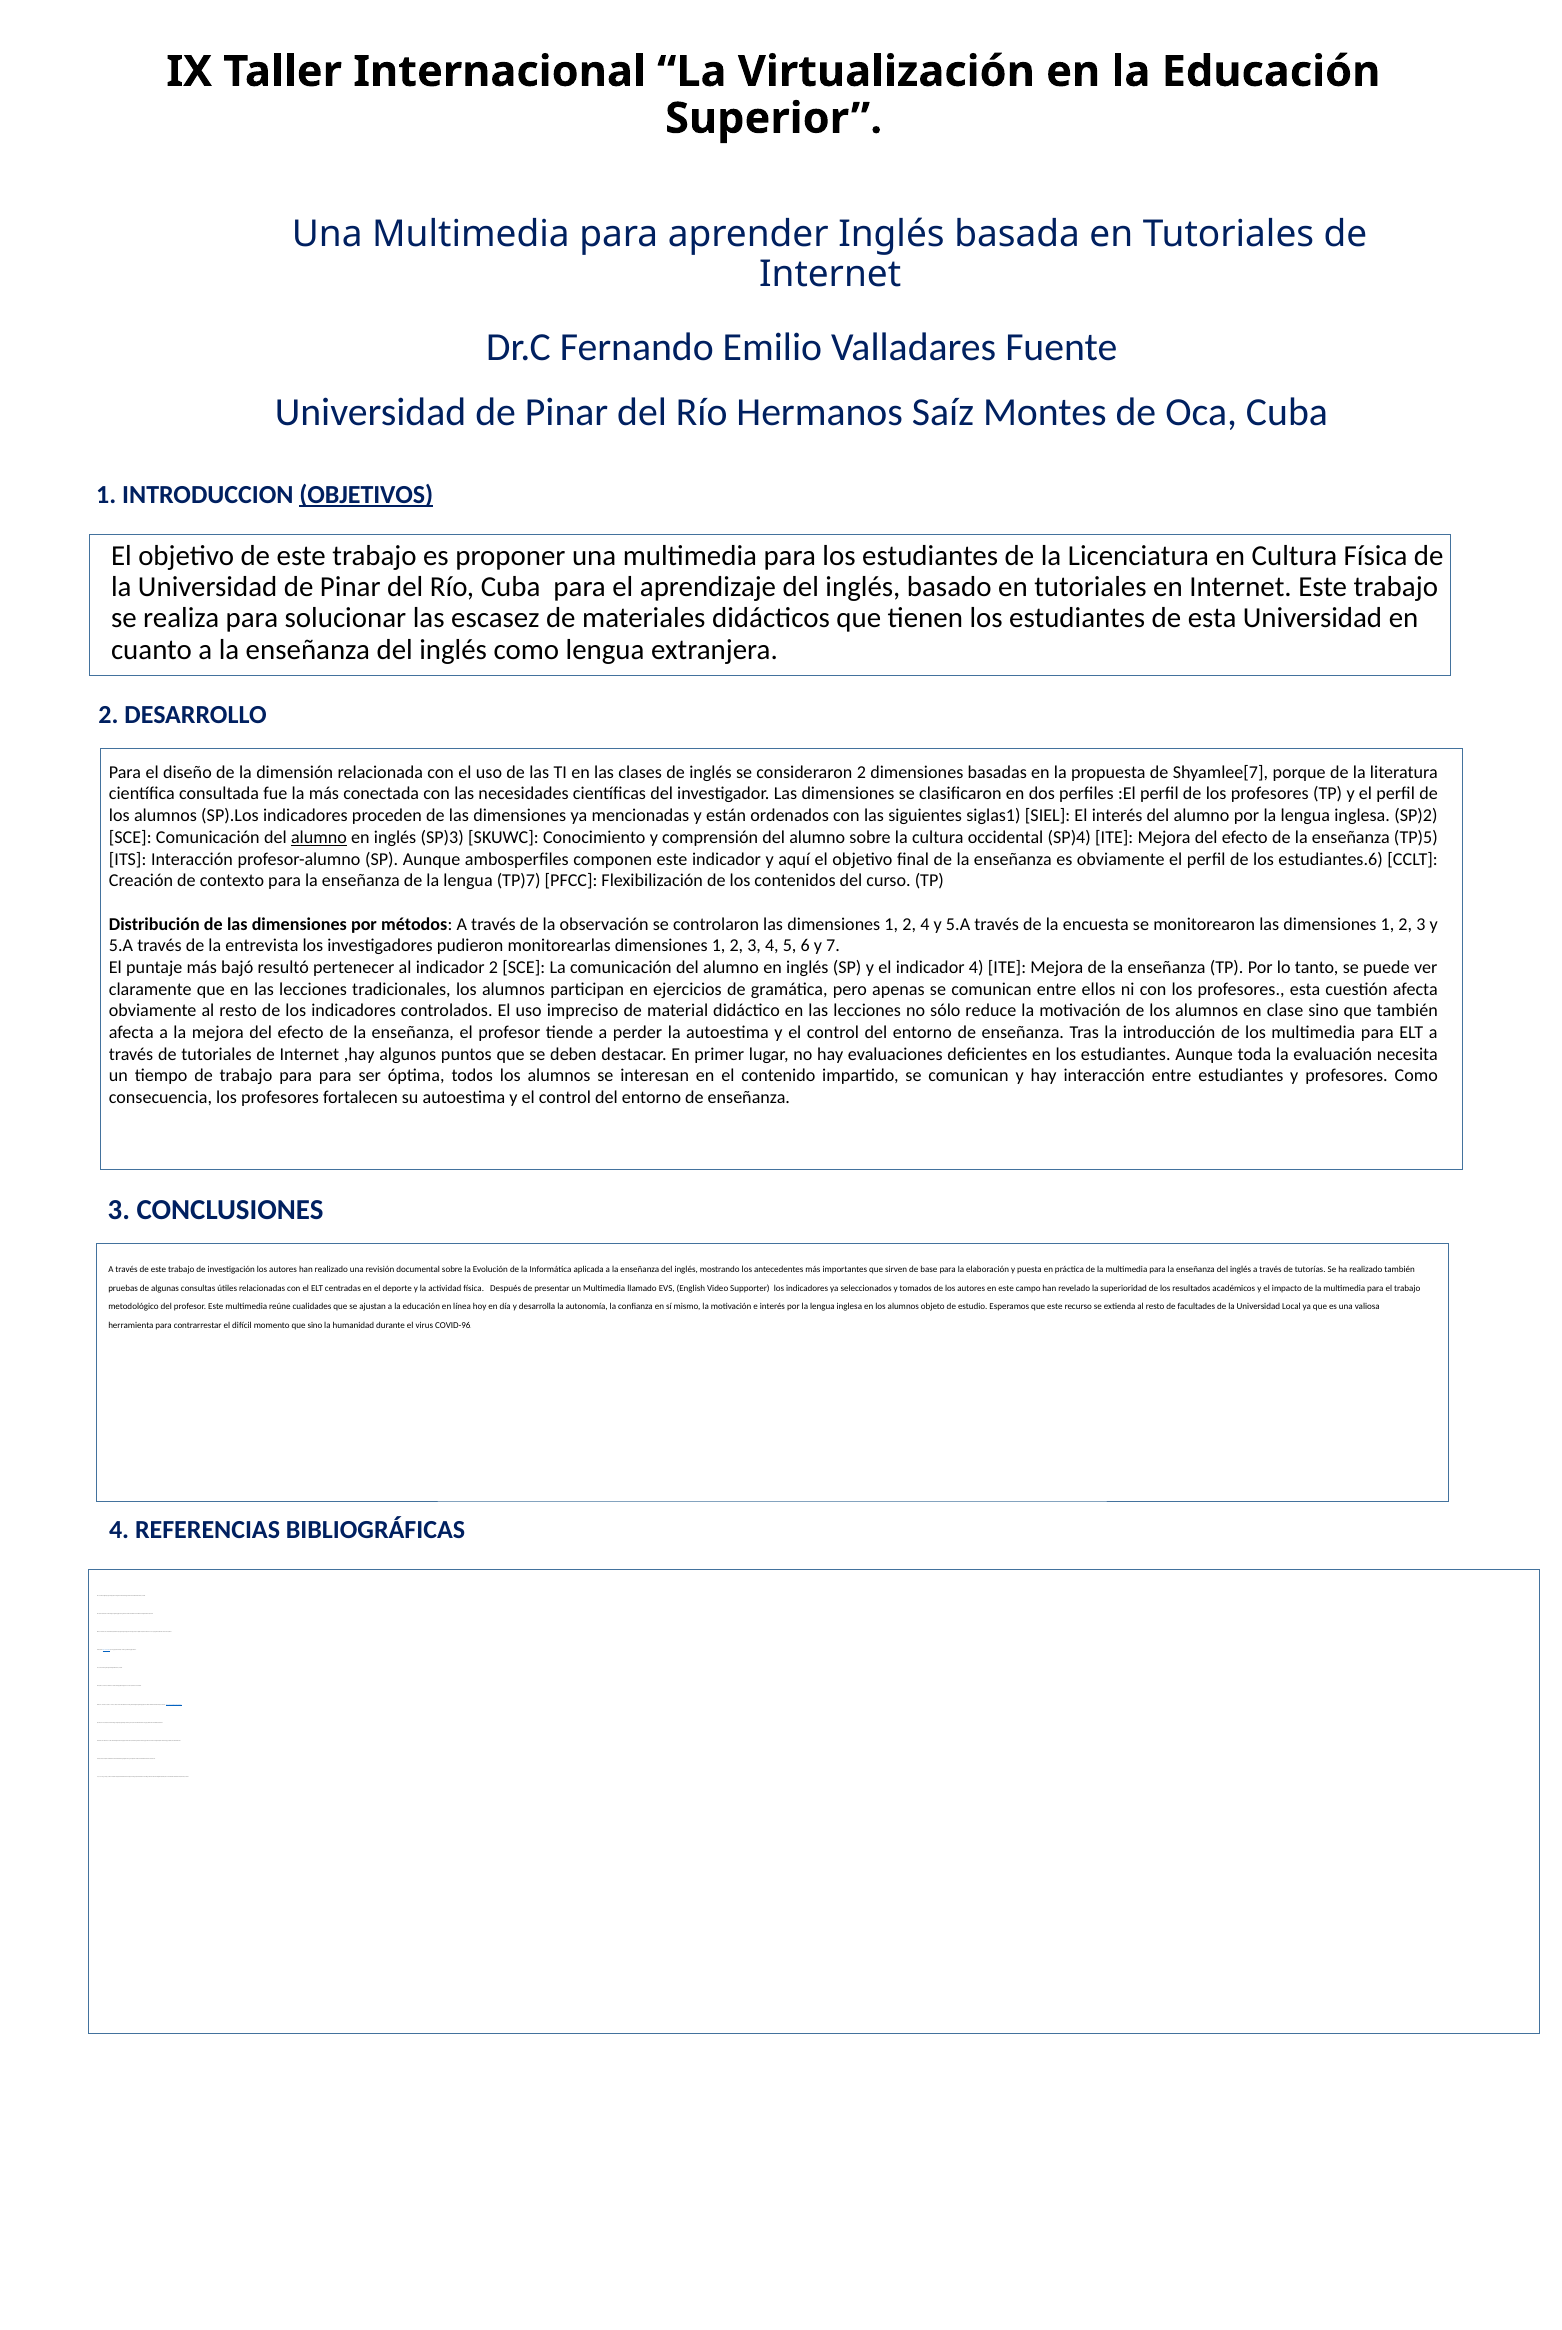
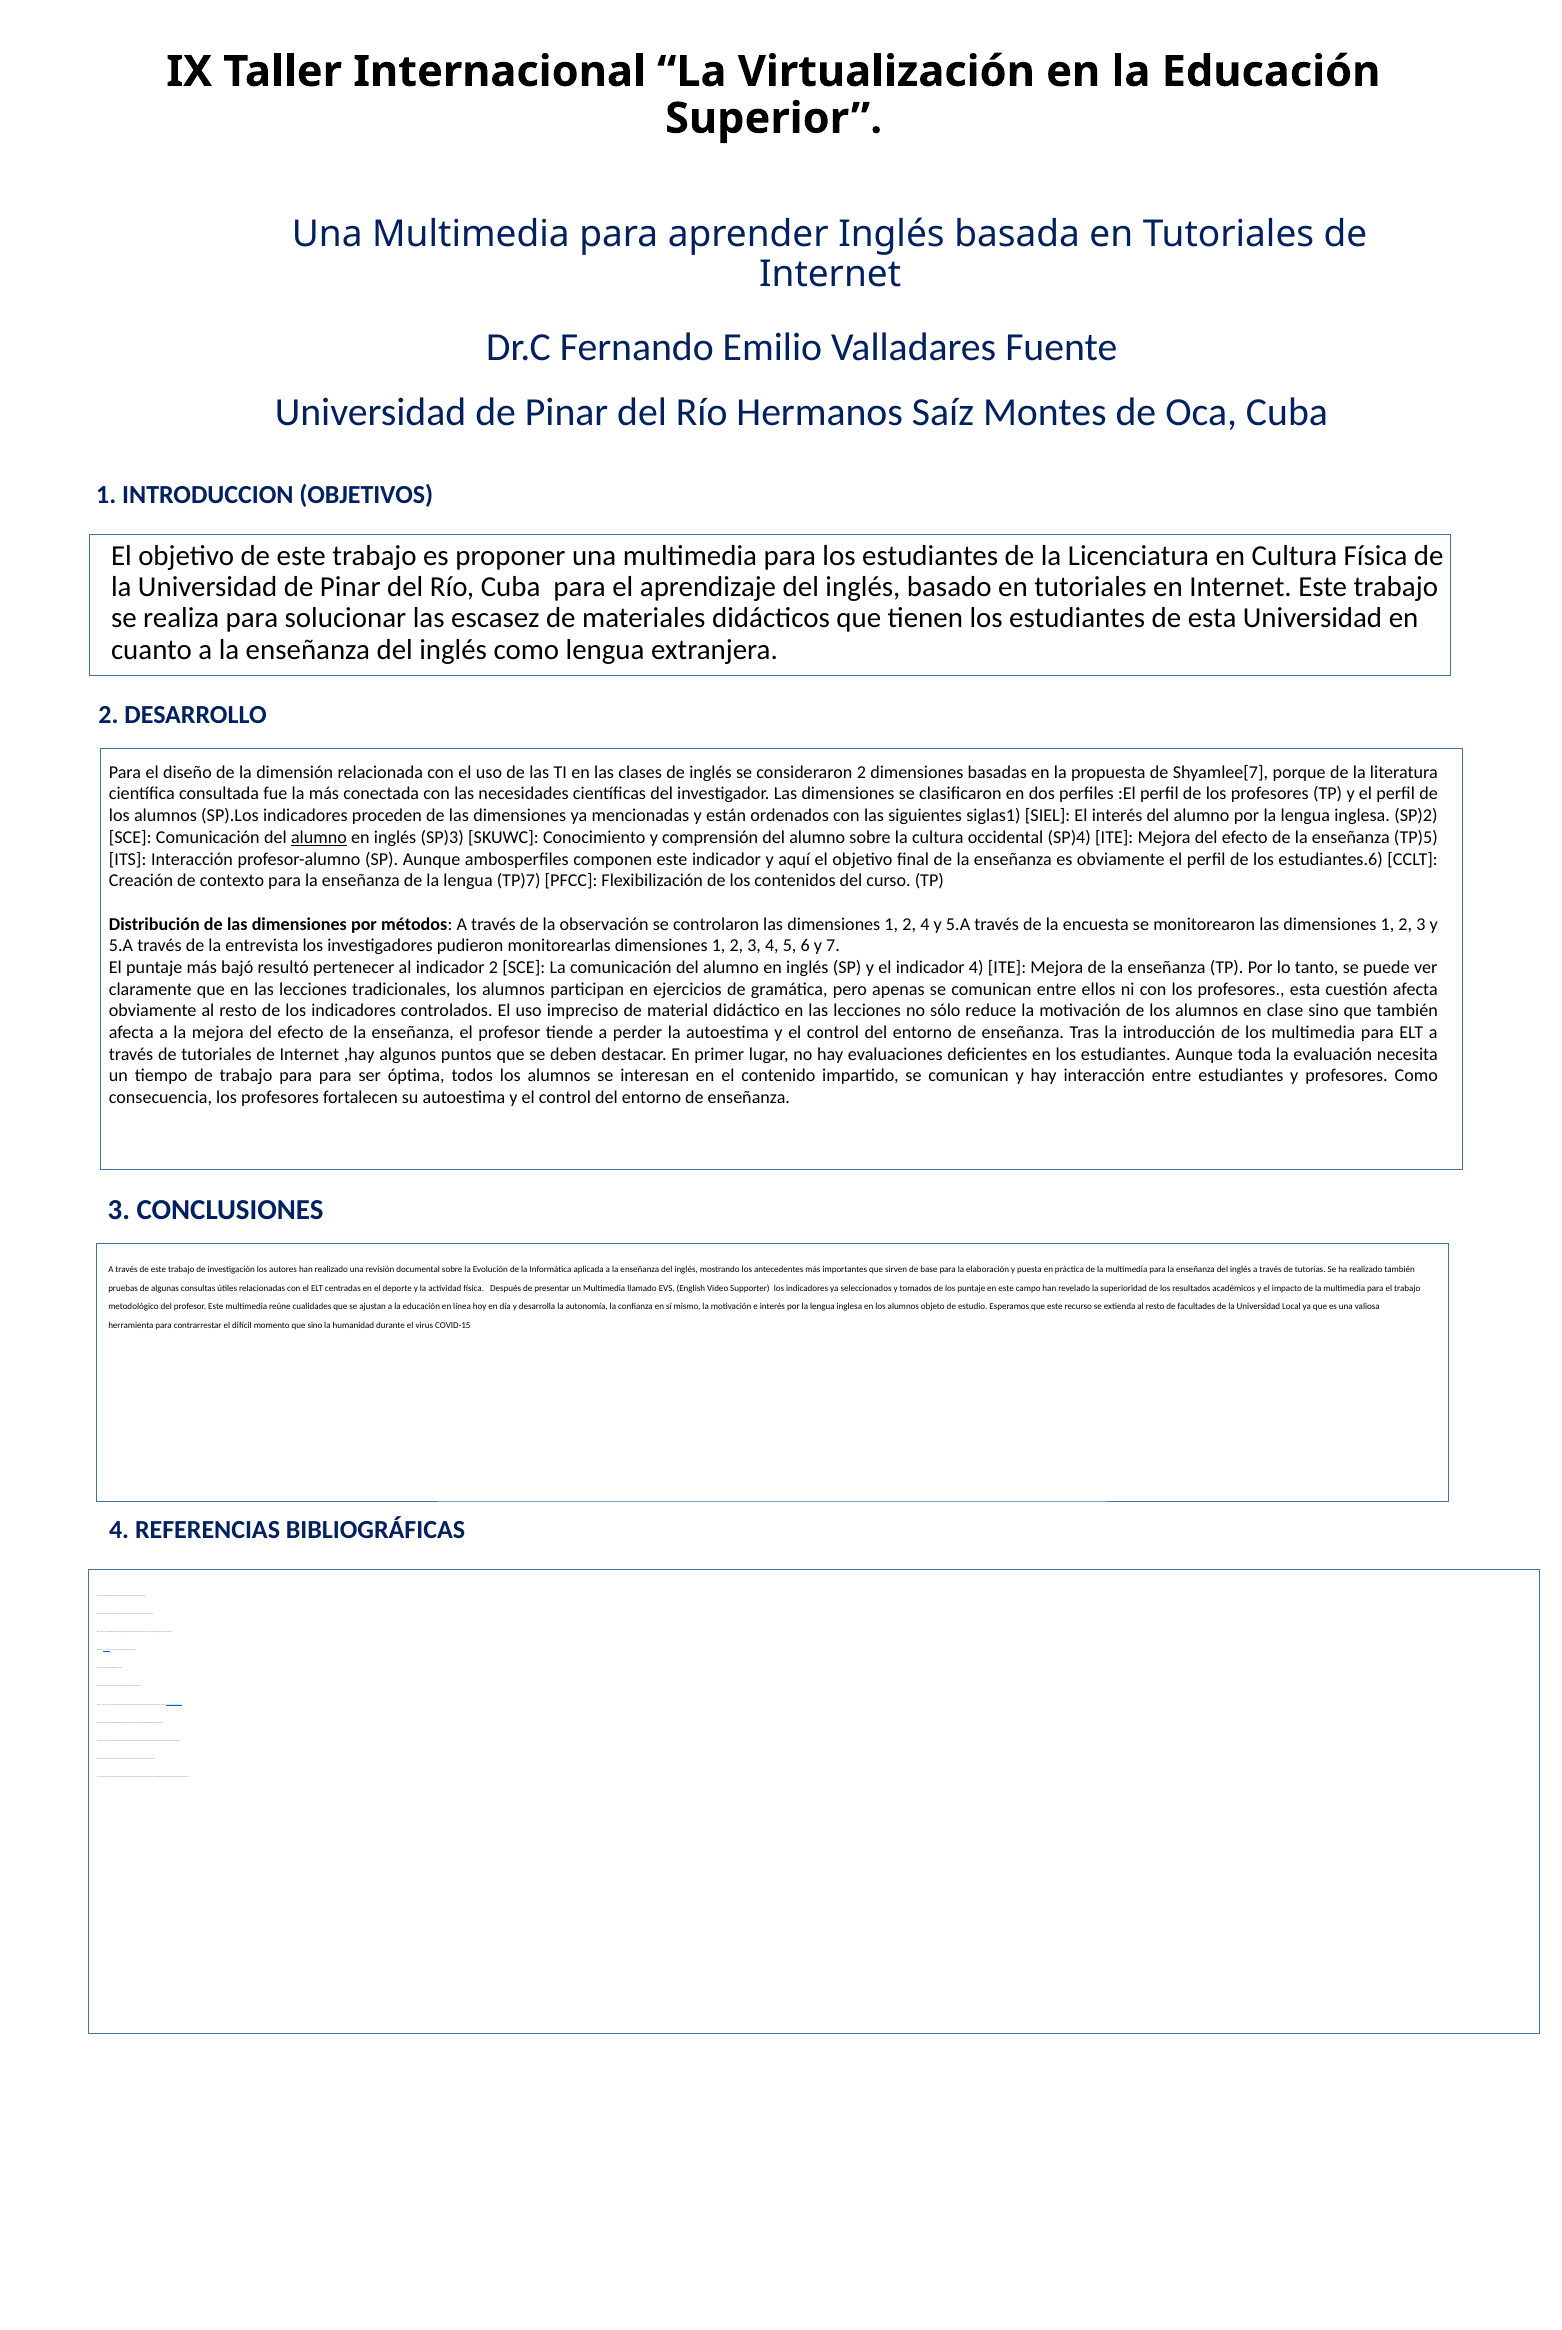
OBJETIVOS underline: present -> none
de los autores: autores -> puntaje
COVID-96: COVID-96 -> COVID-15
